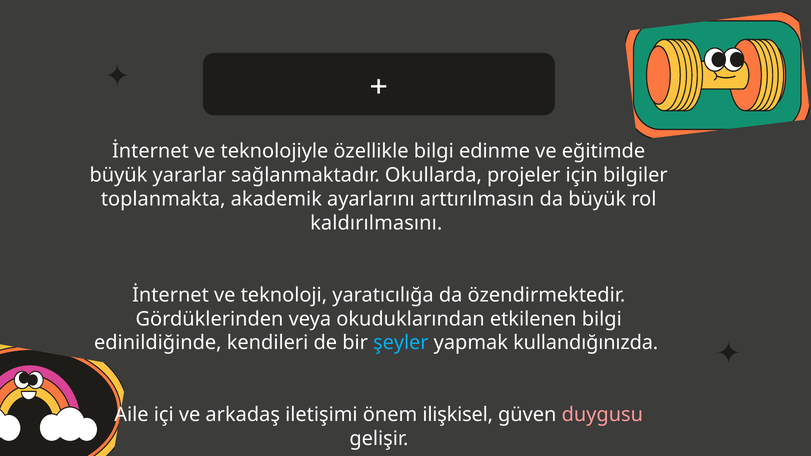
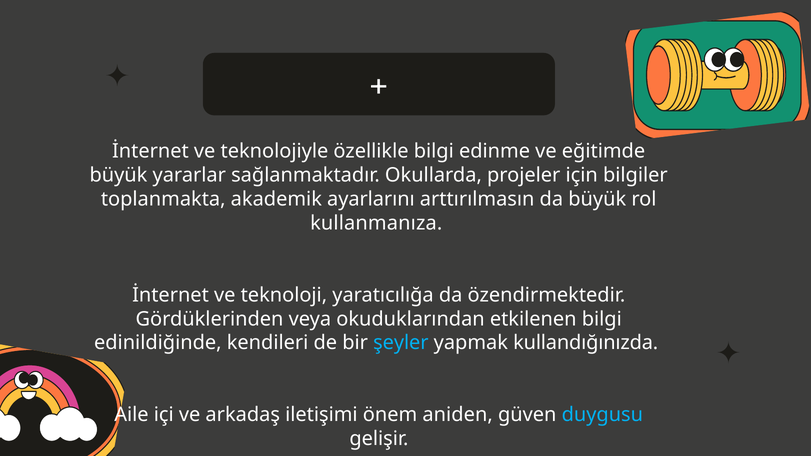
kaldırılmasını: kaldırılmasını -> kullanmanıza
ilişkisel: ilişkisel -> aniden
duygusu colour: pink -> light blue
